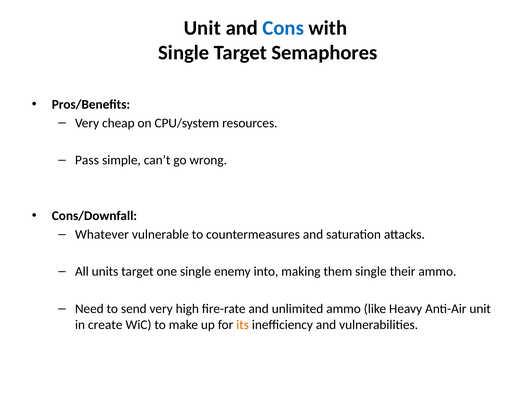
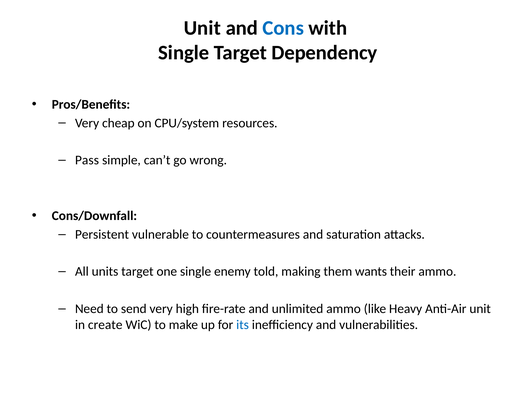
Semaphores: Semaphores -> Dependency
Whatever: Whatever -> Persistent
into: into -> told
them single: single -> wants
its colour: orange -> blue
